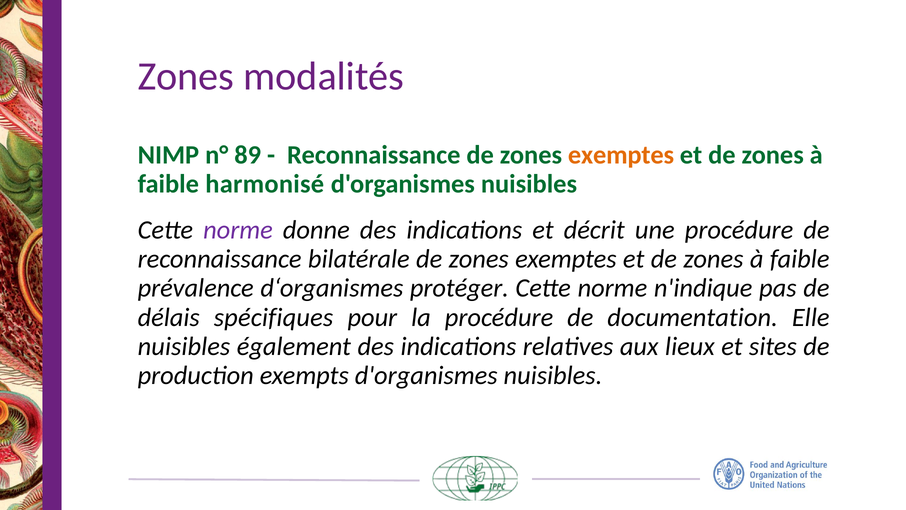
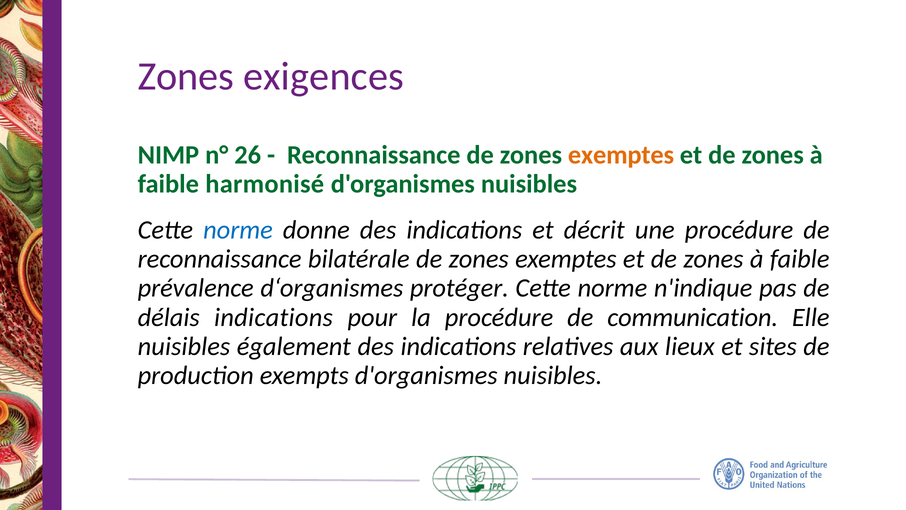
modalités: modalités -> exigences
89: 89 -> 26
norme at (238, 230) colour: purple -> blue
délais spécifiques: spécifiques -> indications
documentation: documentation -> communication
